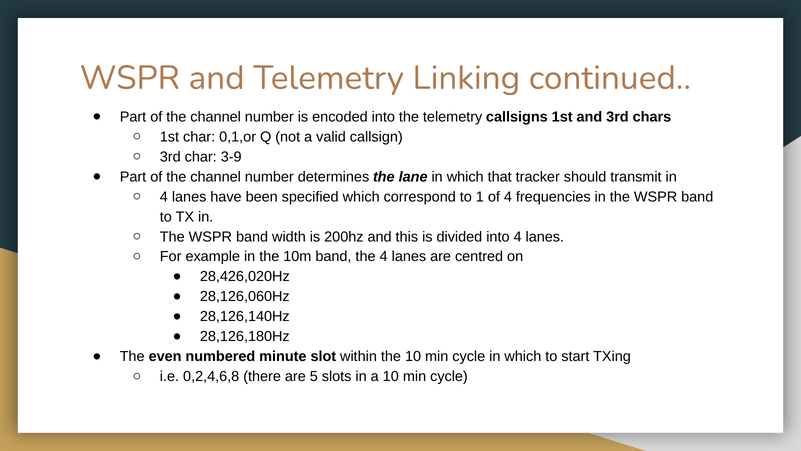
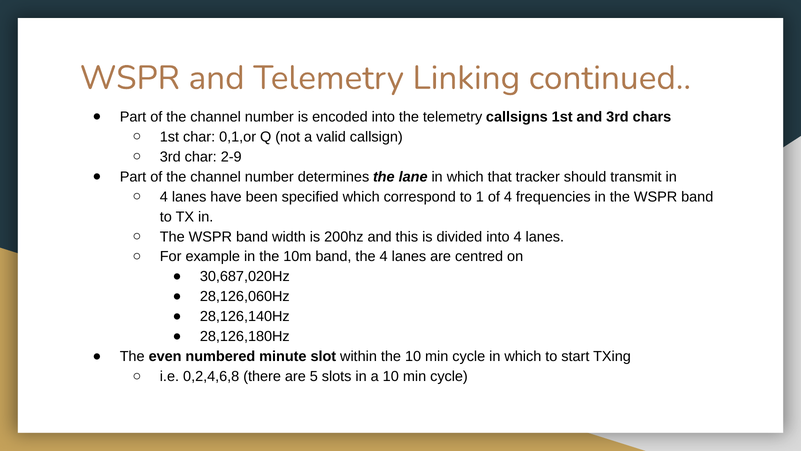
3-9: 3-9 -> 2-9
28,426,020Hz: 28,426,020Hz -> 30,687,020Hz
